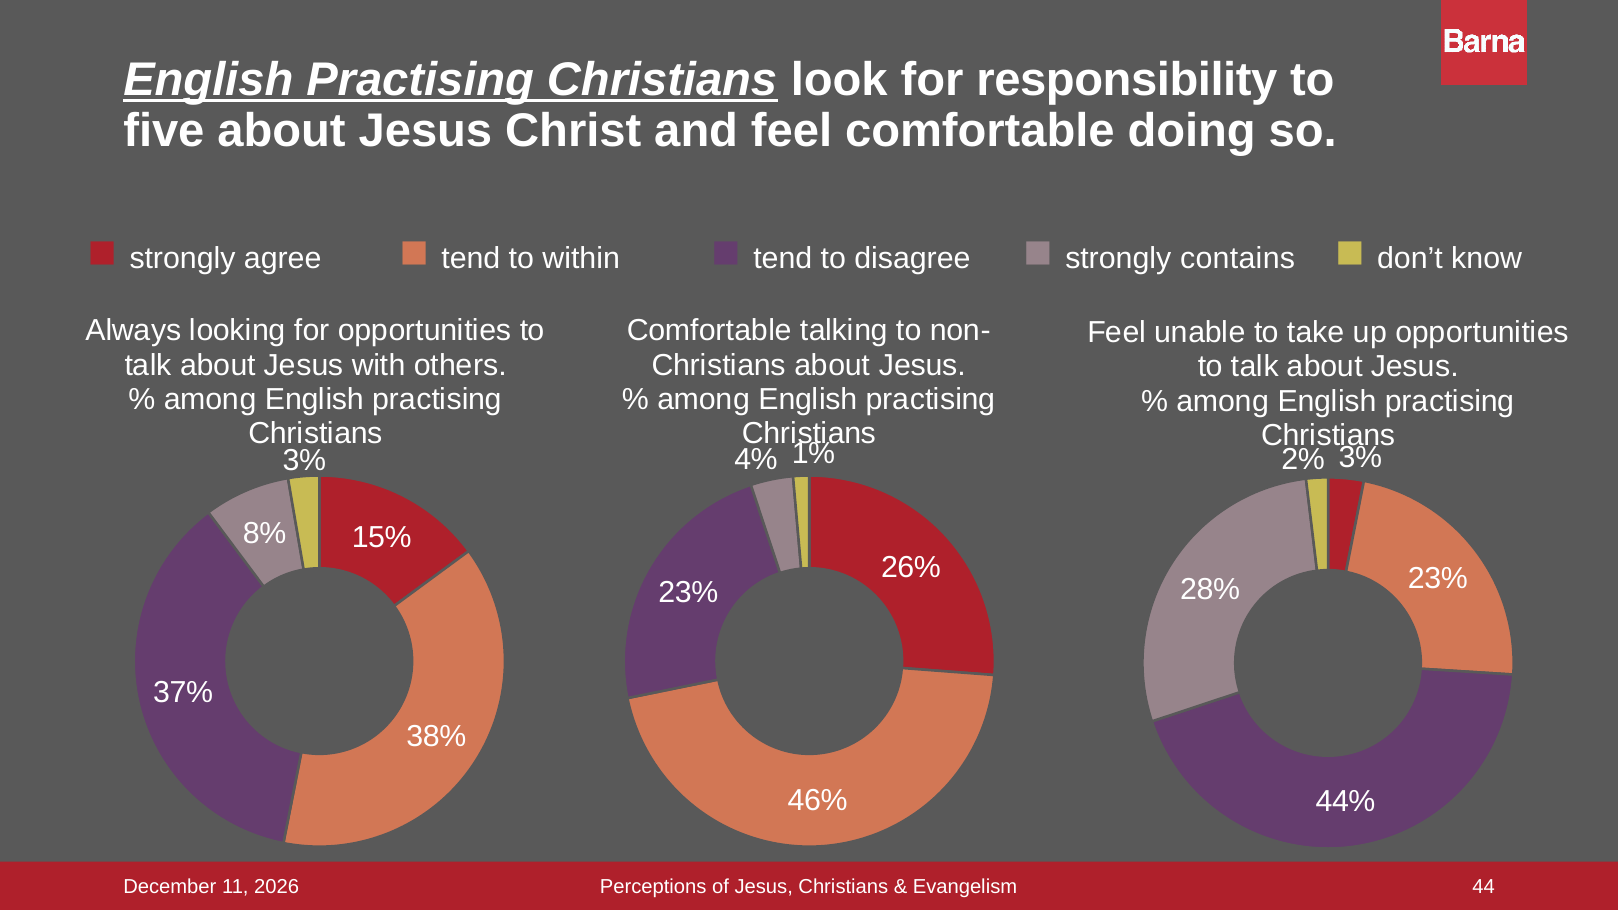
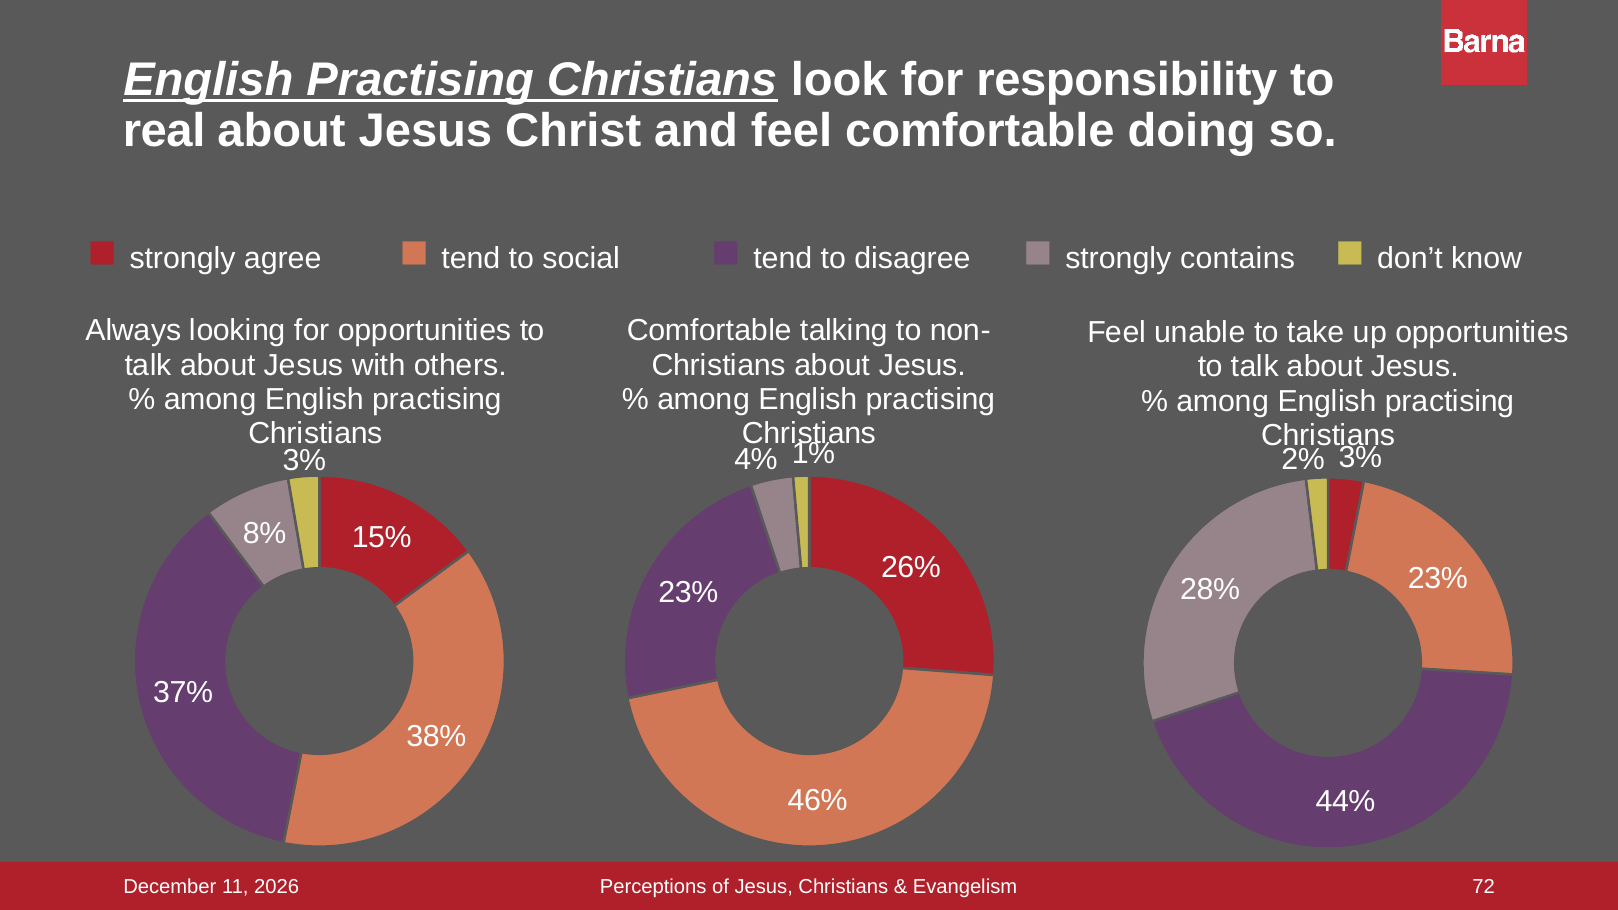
five: five -> real
within: within -> social
44: 44 -> 72
